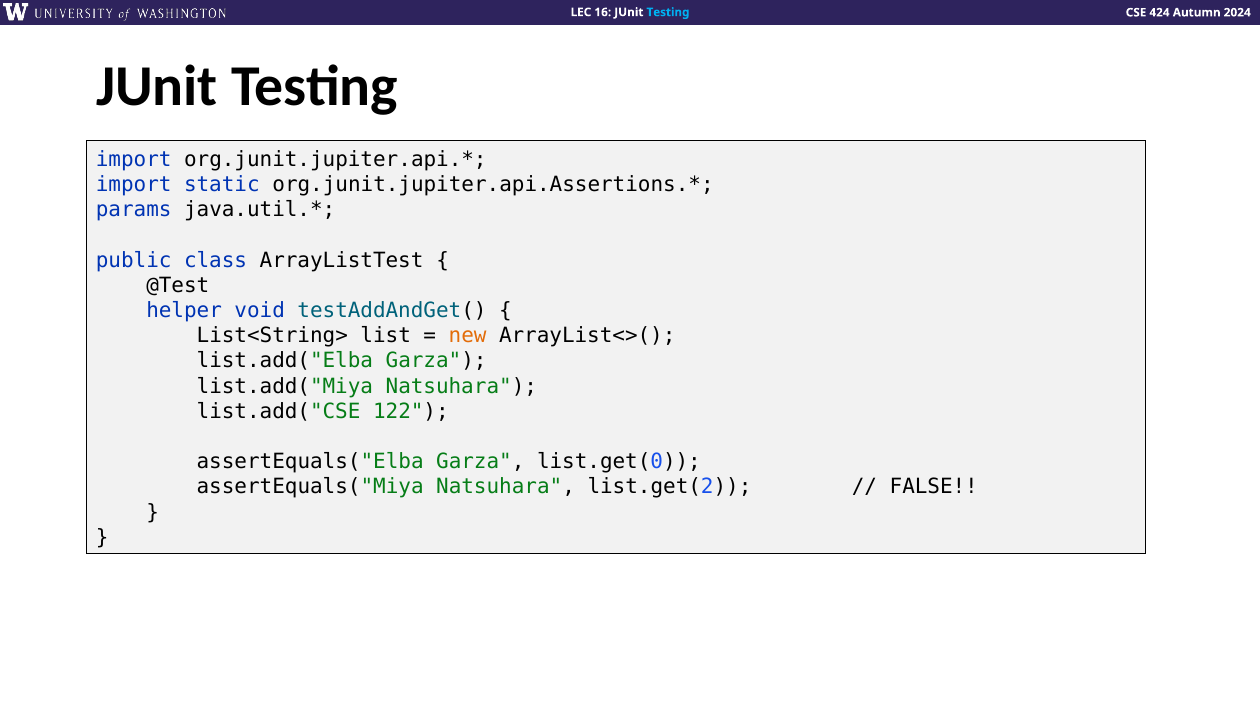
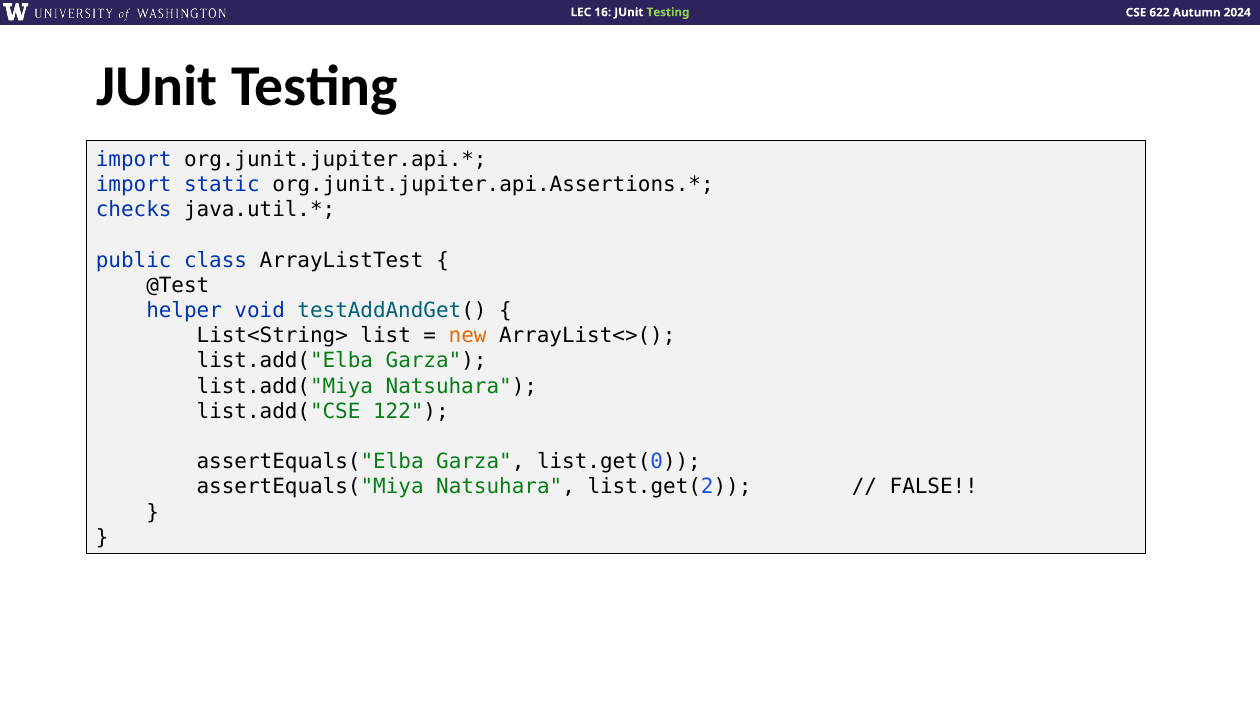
Testing at (668, 12) colour: light blue -> light green
424: 424 -> 622
params: params -> checks
